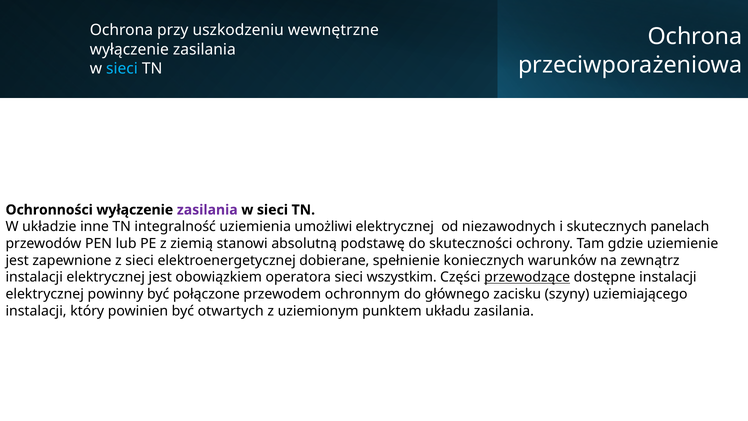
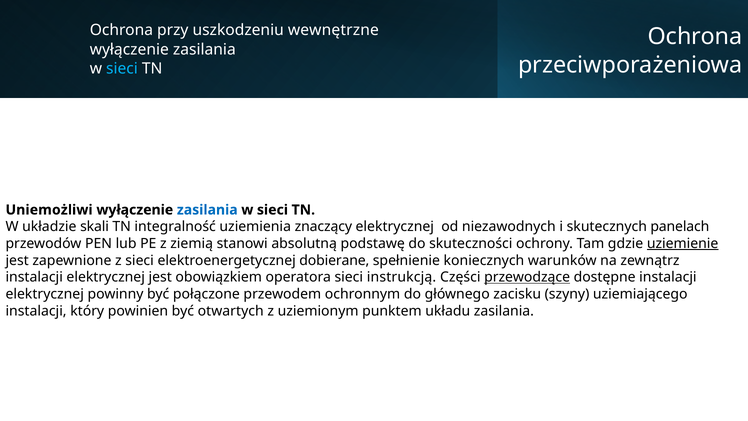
Ochronności: Ochronności -> Uniemożliwi
zasilania at (207, 210) colour: purple -> blue
inne: inne -> skali
umożliwi: umożliwi -> znaczący
uziemienie underline: none -> present
wszystkim: wszystkim -> instrukcją
